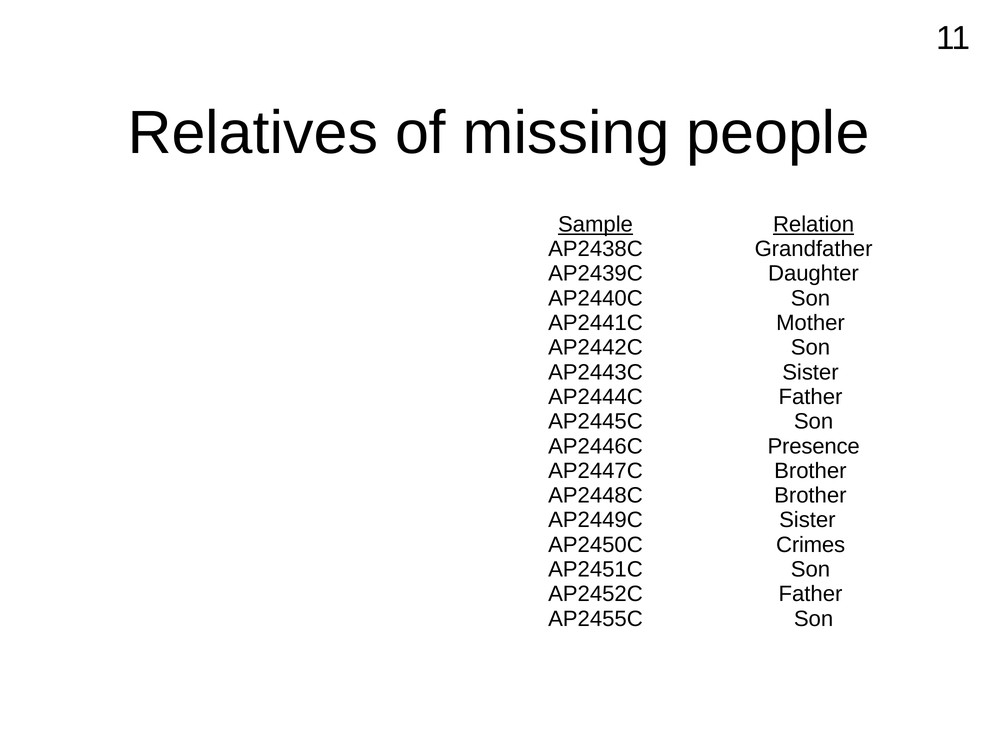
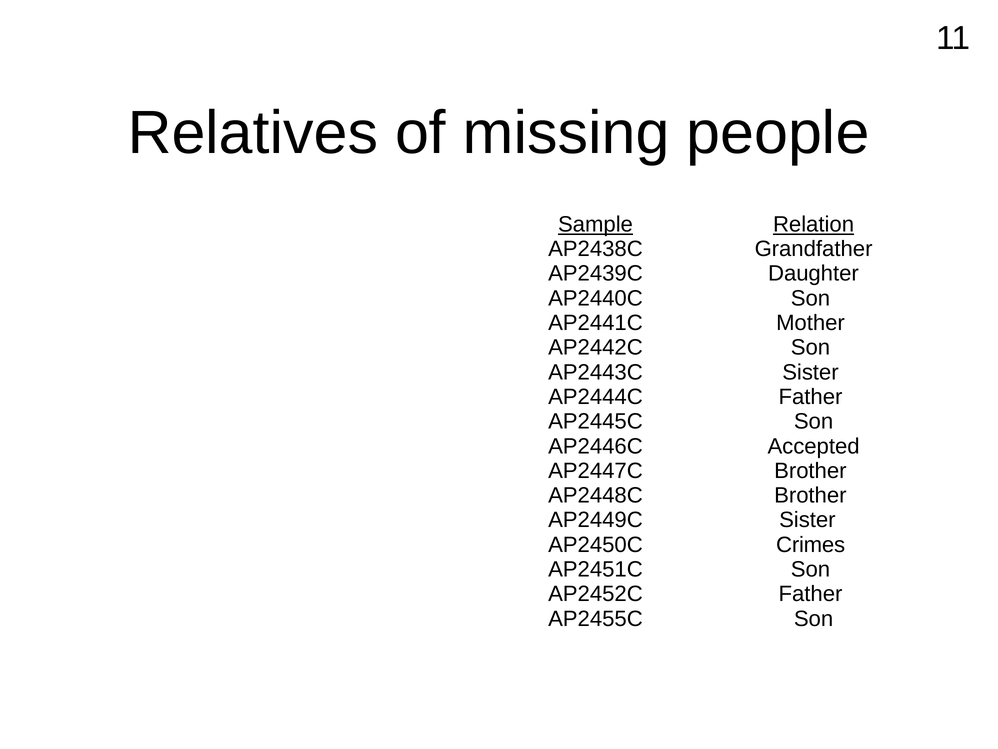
Presence: Presence -> Accepted
